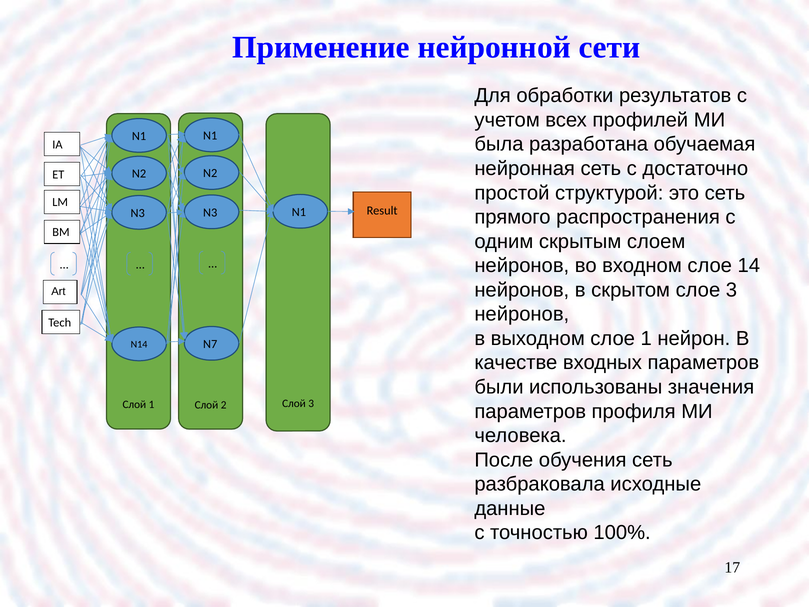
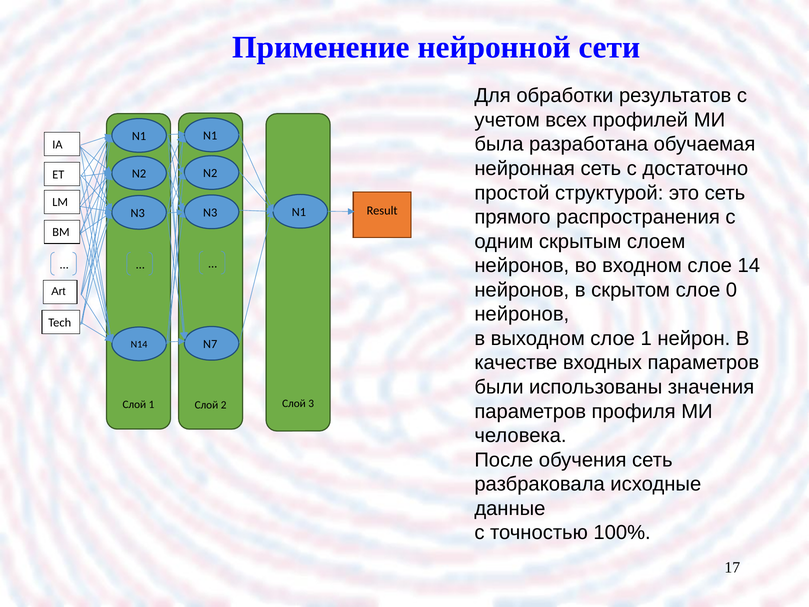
слое 3: 3 -> 0
